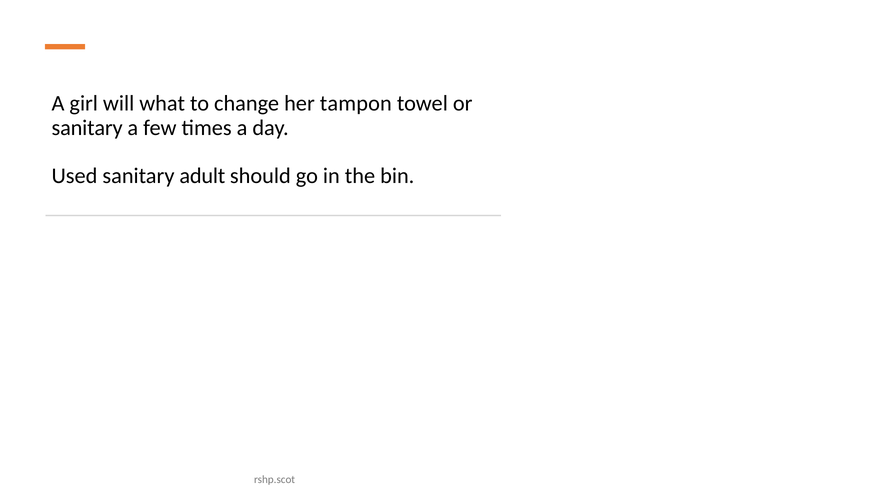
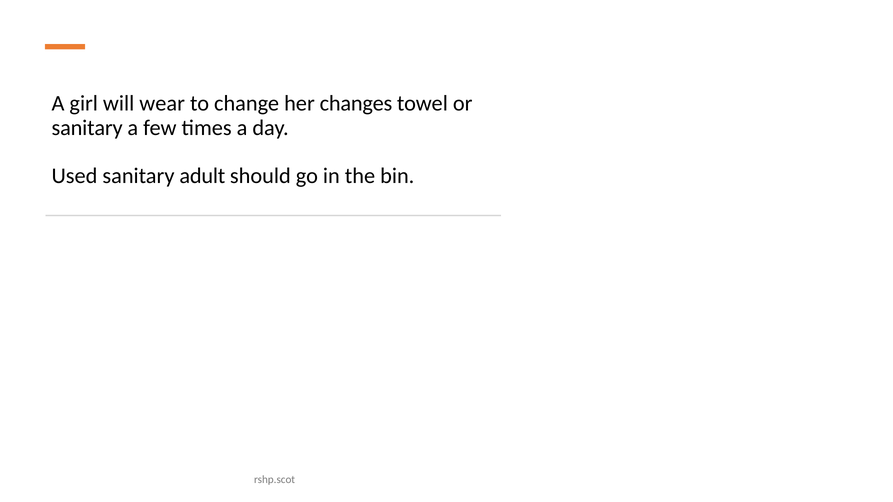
what: what -> wear
tampon: tampon -> changes
